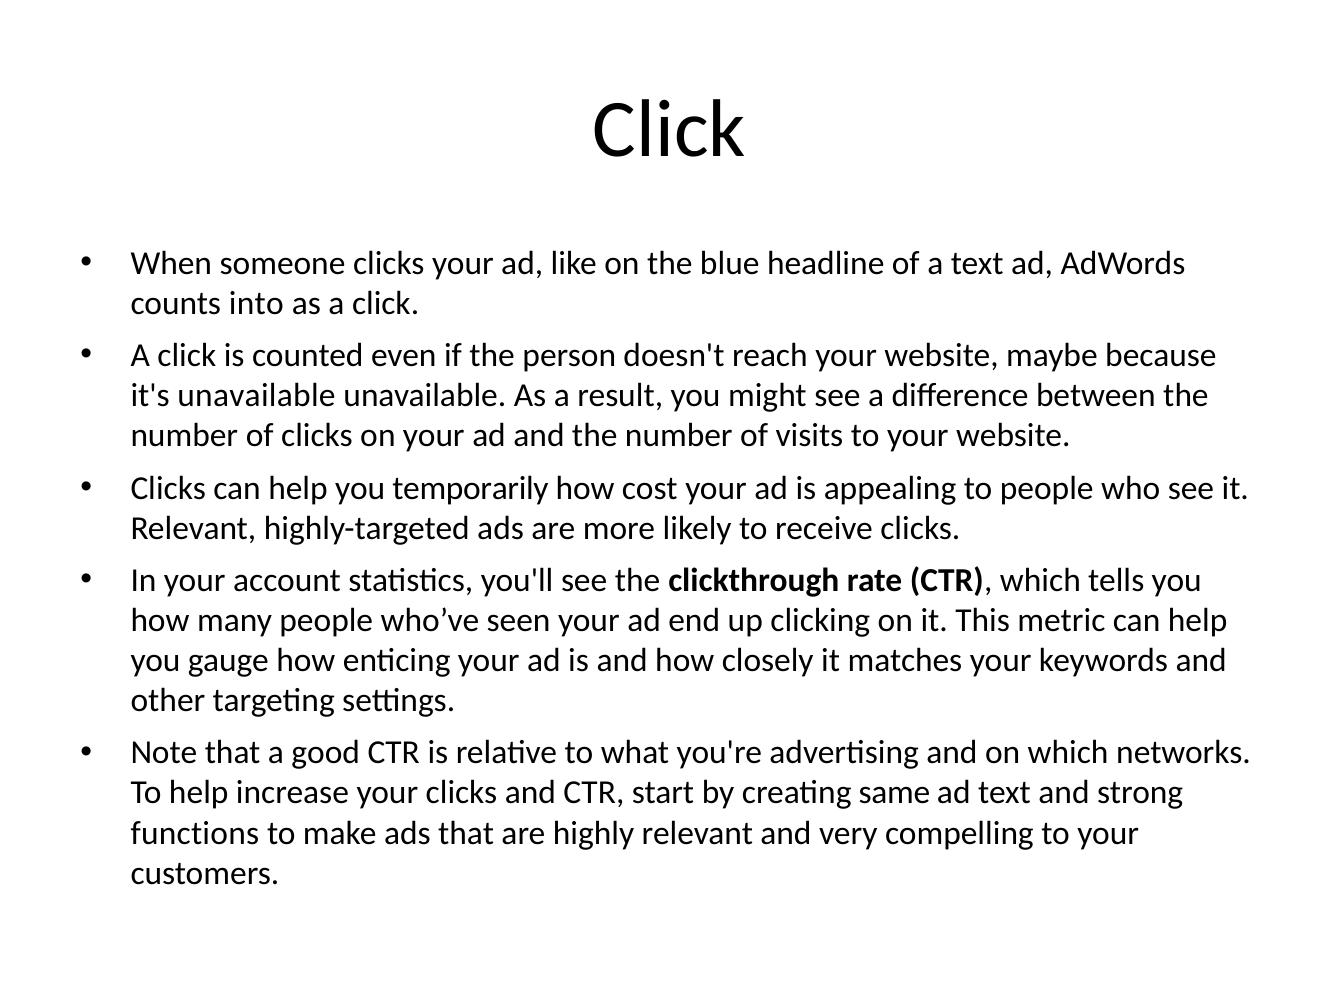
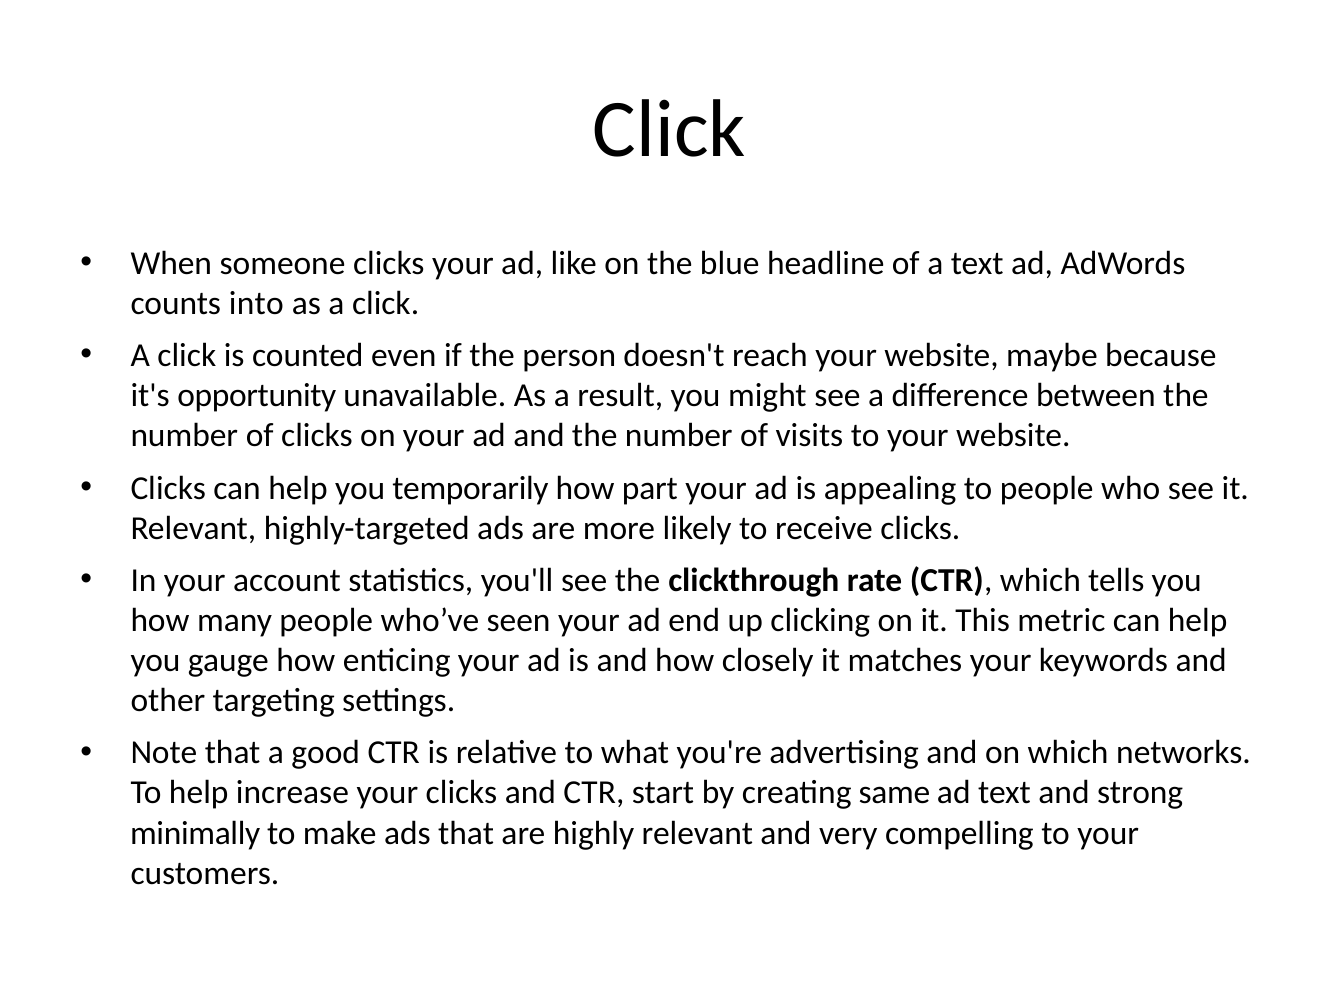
it's unavailable: unavailable -> opportunity
cost: cost -> part
functions: functions -> minimally
